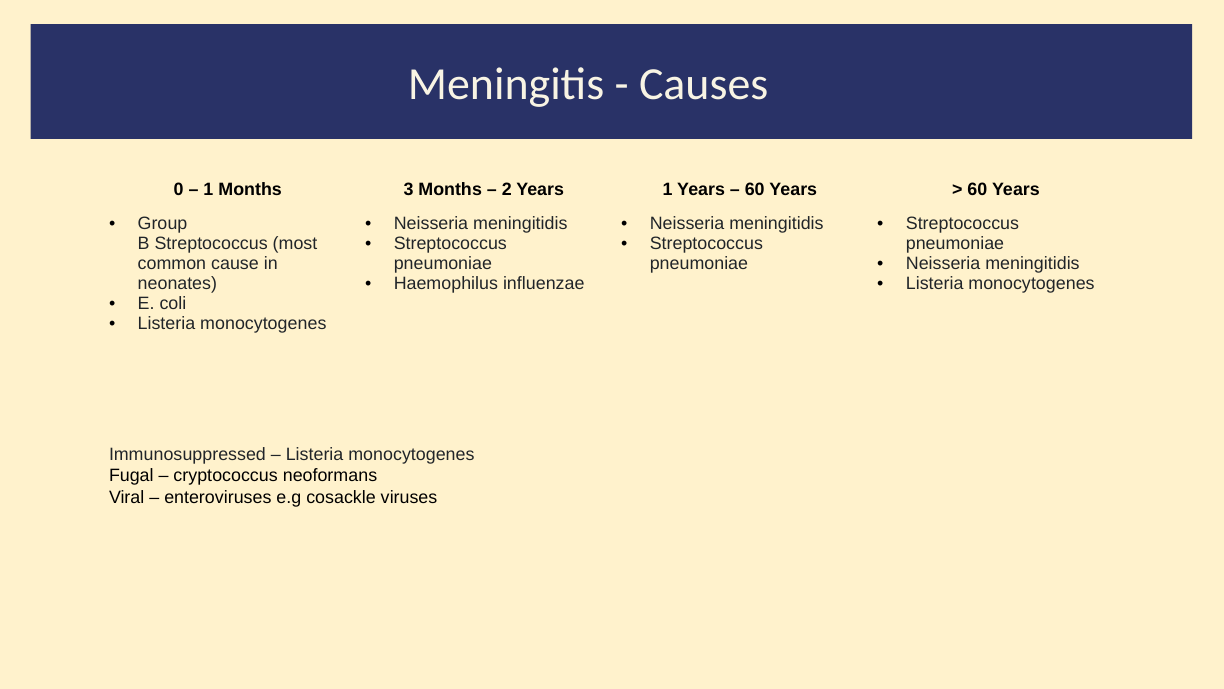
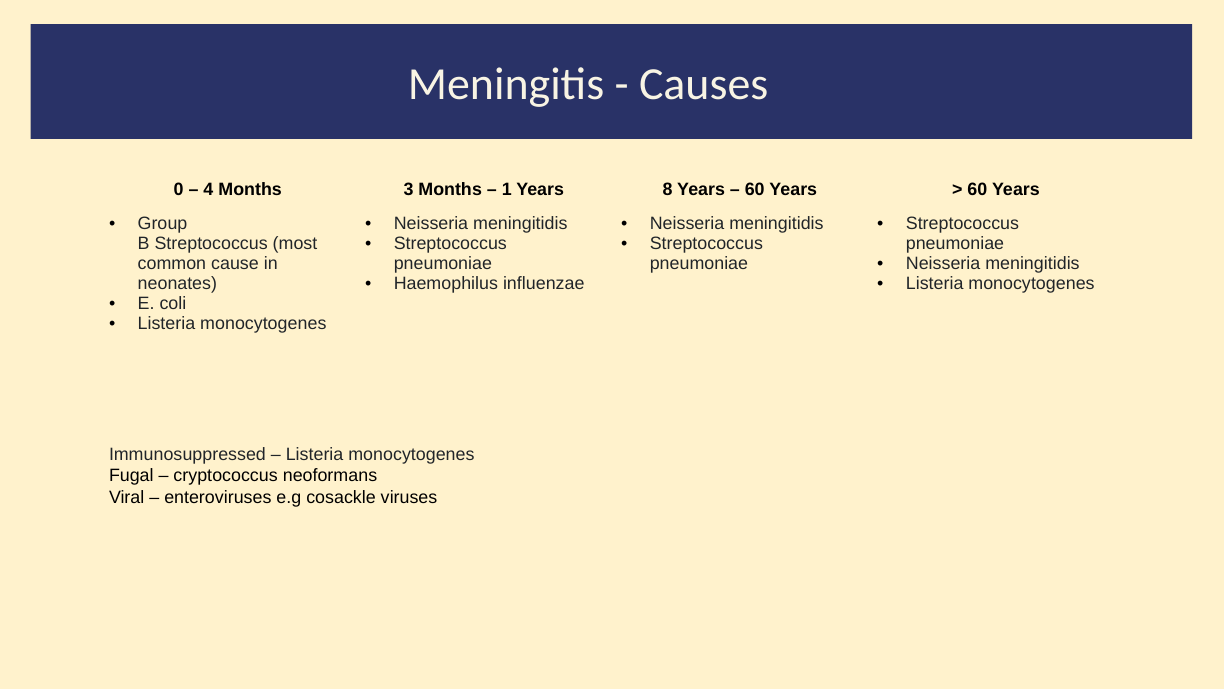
1 at (208, 190): 1 -> 4
2: 2 -> 1
Years 1: 1 -> 8
